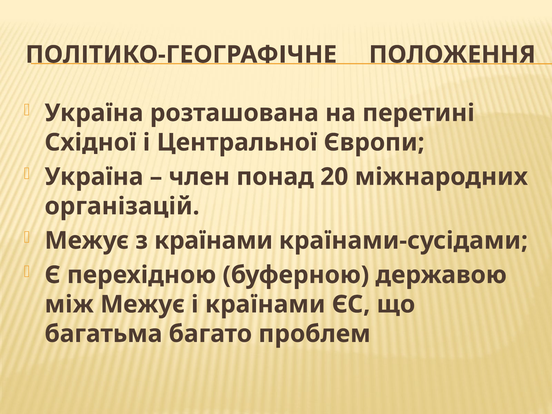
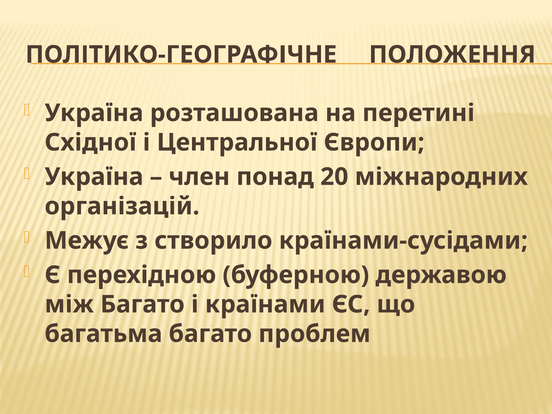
з країнами: країнами -> створило
між Межує: Межує -> Багато
